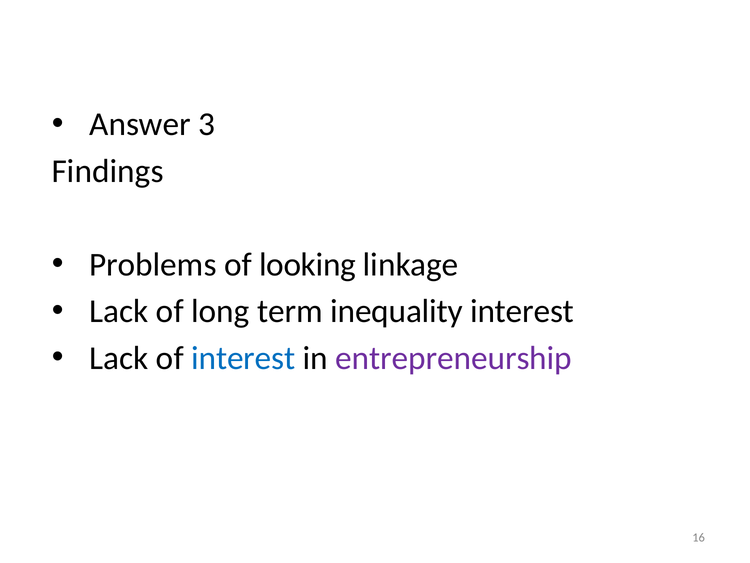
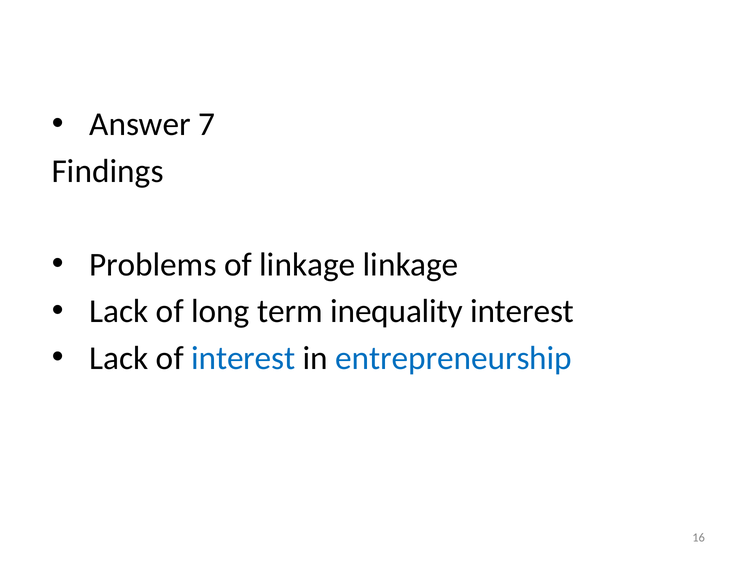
3: 3 -> 7
of looking: looking -> linkage
entrepreneurship colour: purple -> blue
